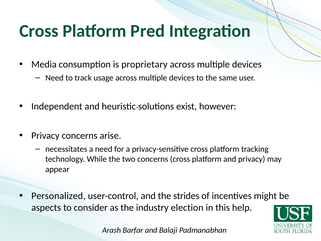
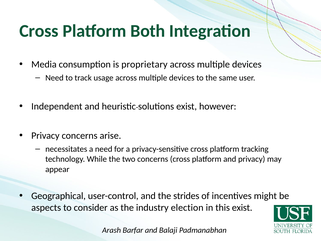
Pred: Pred -> Both
Personalized: Personalized -> Geographical
this help: help -> exist
